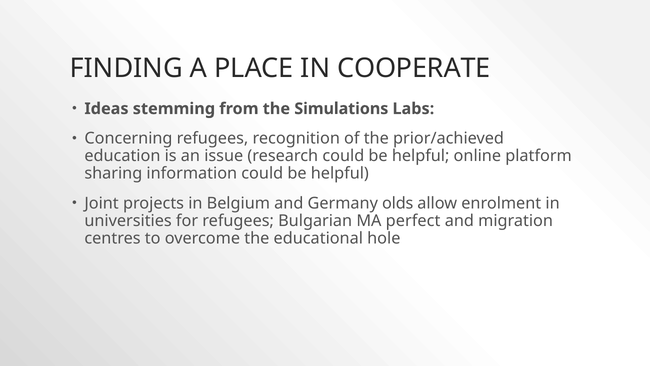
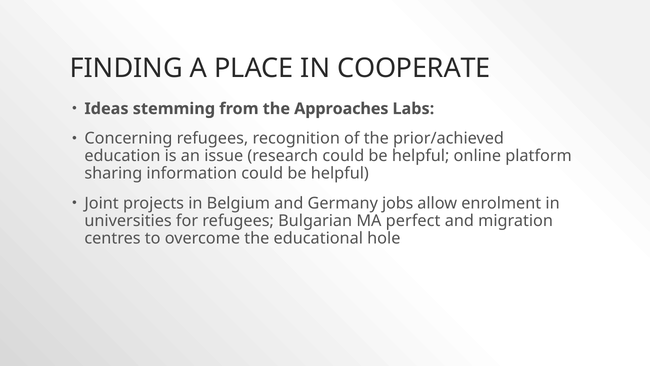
Simulations: Simulations -> Approaches
olds: olds -> jobs
